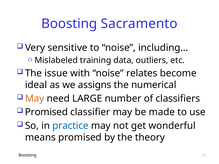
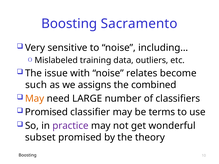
ideal: ideal -> such
numerical: numerical -> combined
made: made -> terms
practice colour: blue -> purple
means: means -> subset
